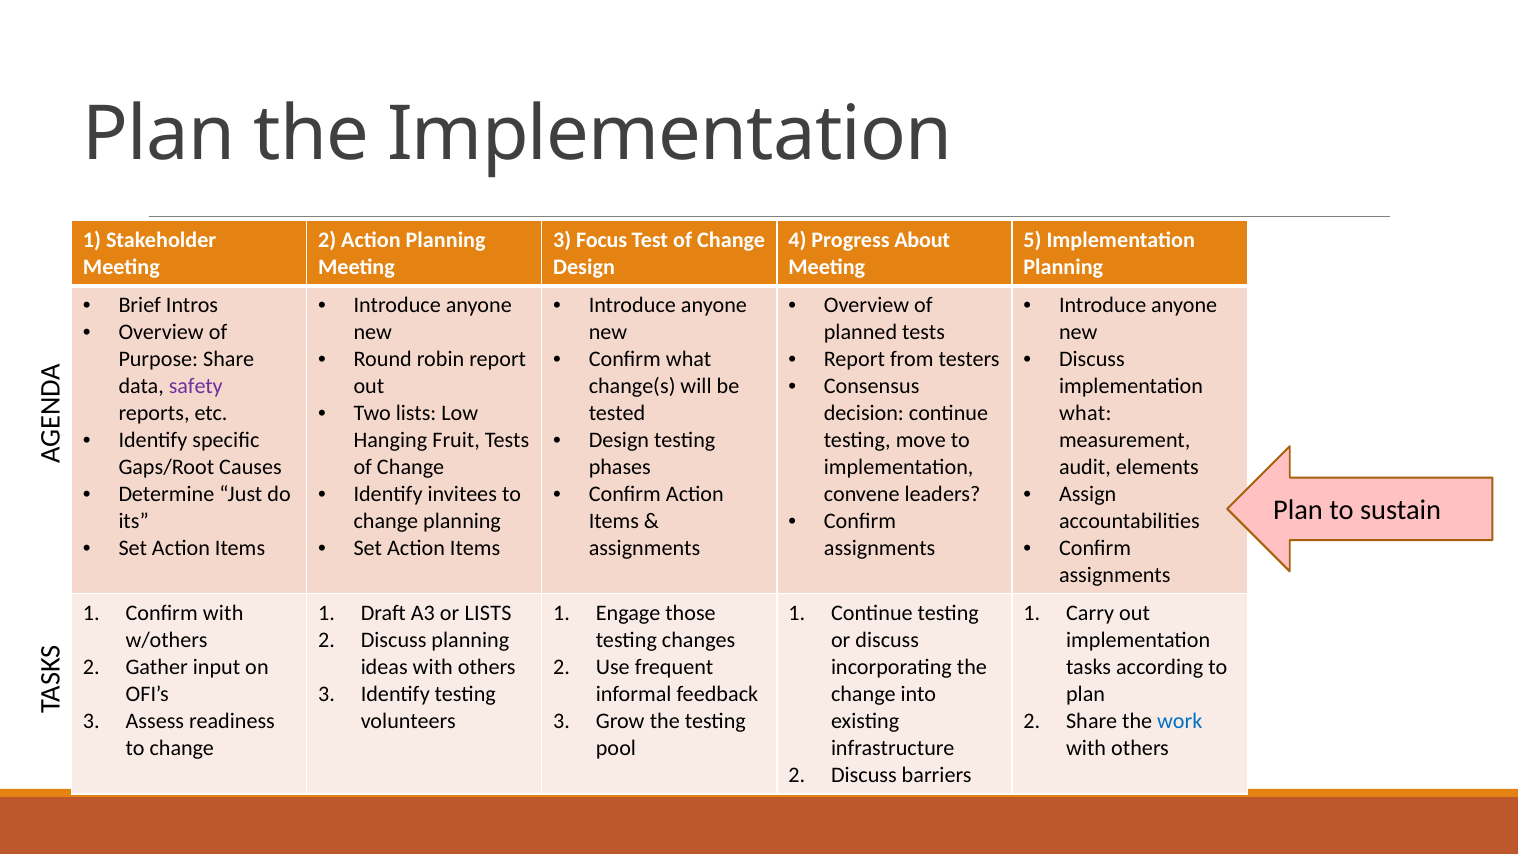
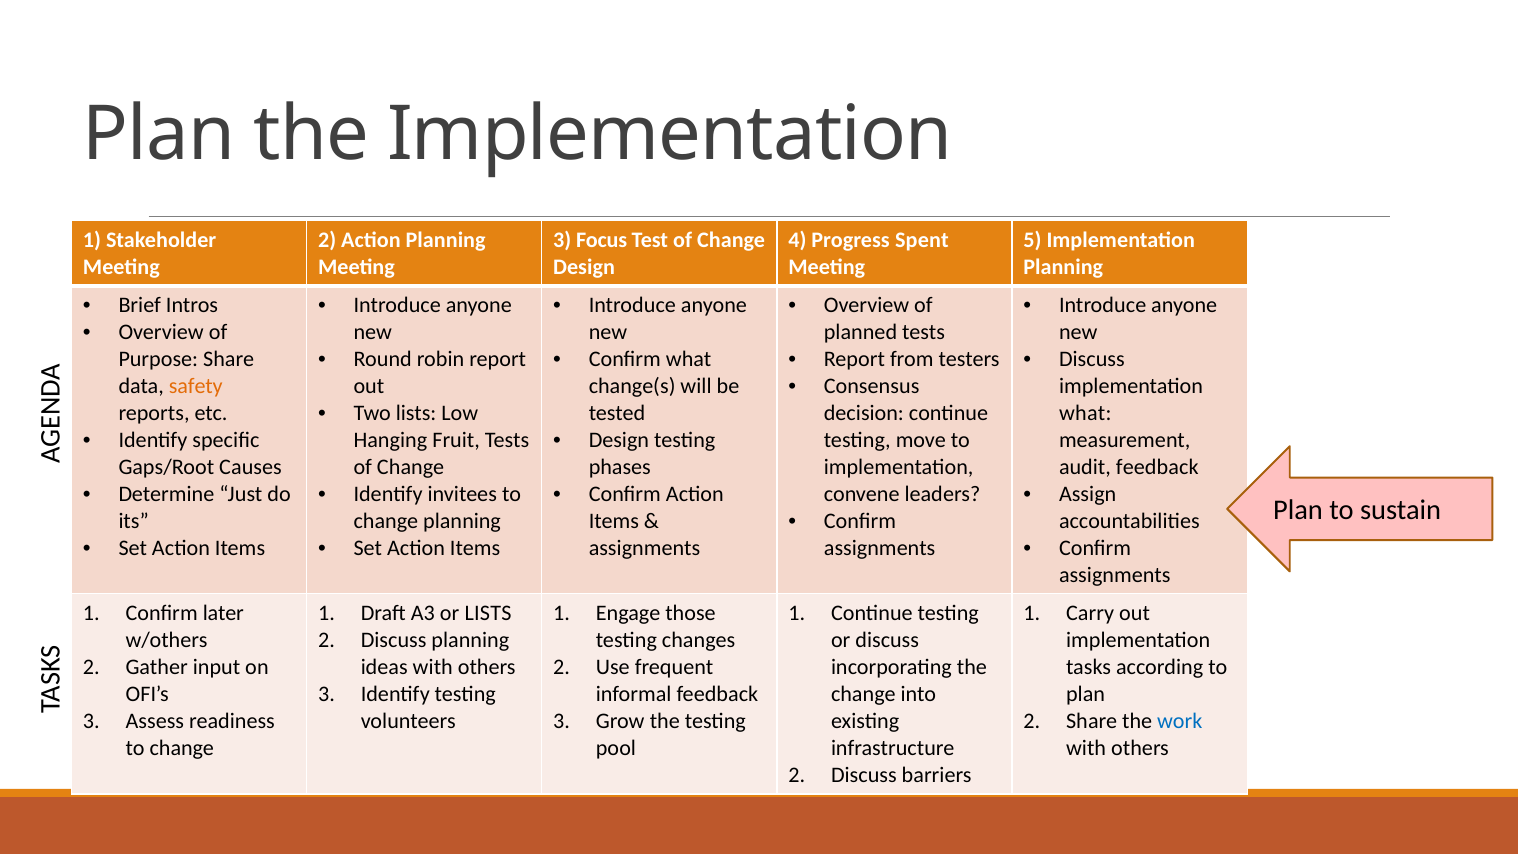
About: About -> Spent
safety colour: purple -> orange
audit elements: elements -> feedback
Confirm with: with -> later
